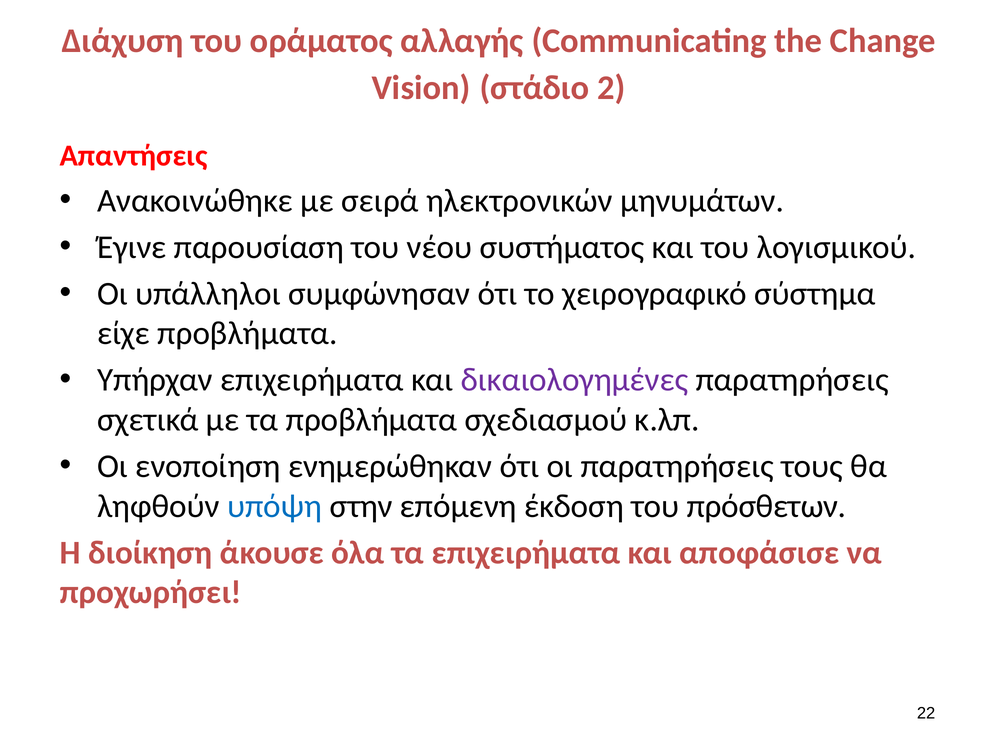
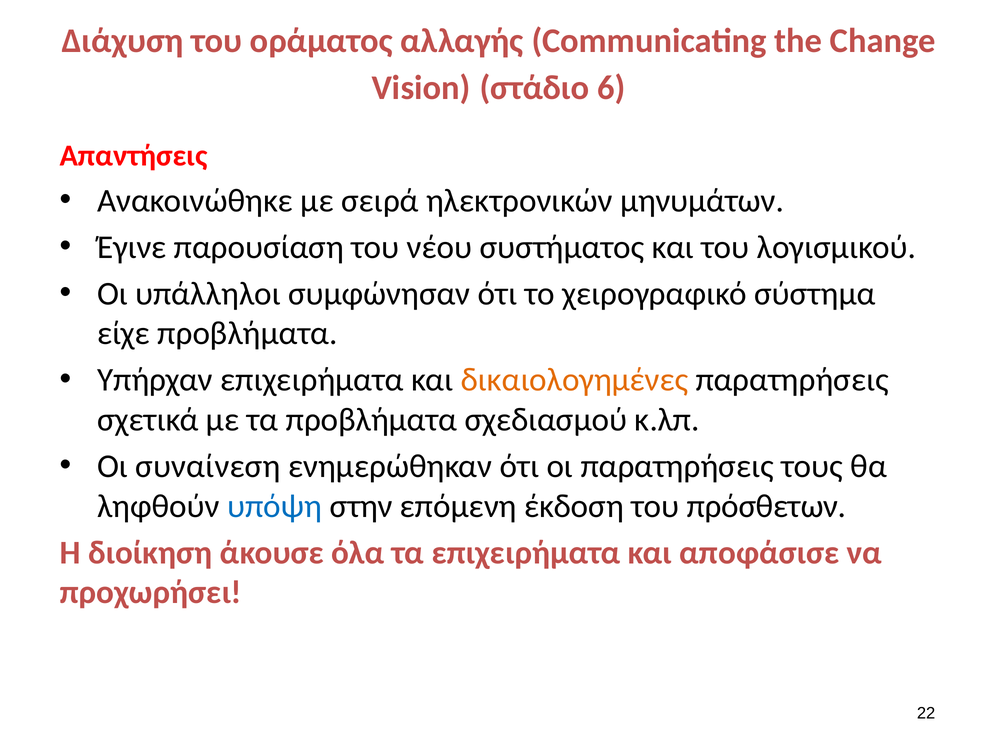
2: 2 -> 6
δικαιολογημένες colour: purple -> orange
ενοποίηση: ενοποίηση -> συναίνεση
